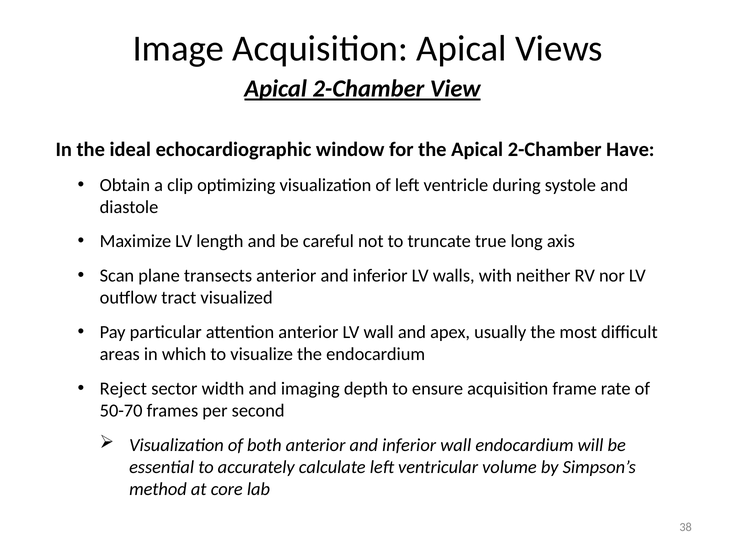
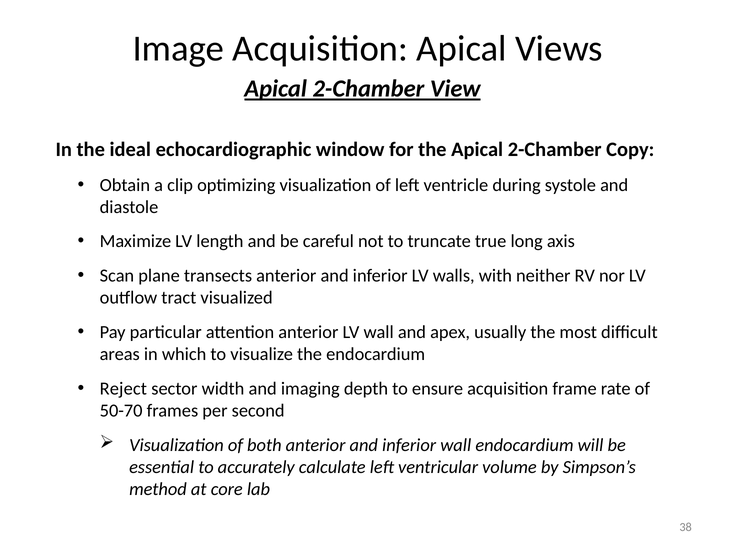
Have: Have -> Copy
